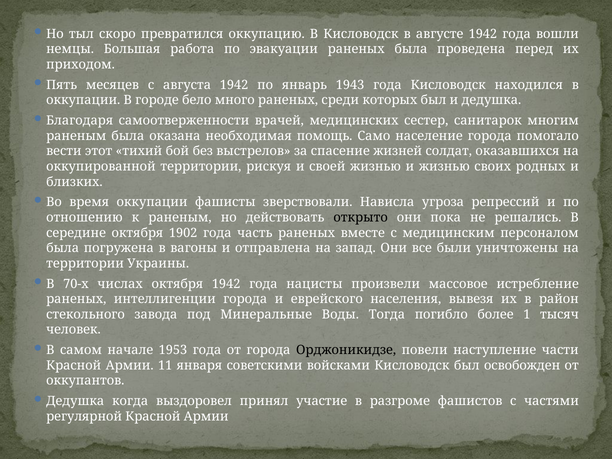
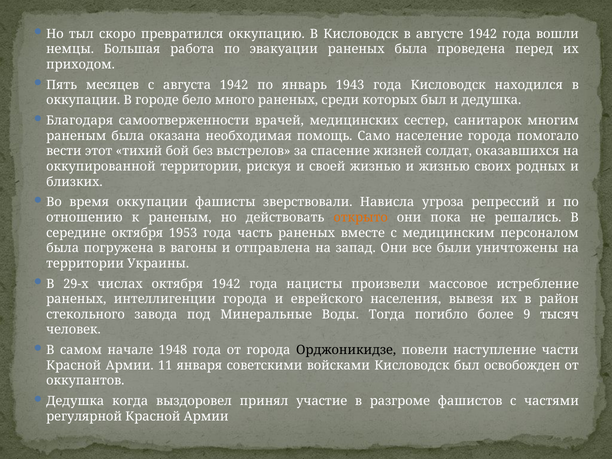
открыто colour: black -> orange
1902: 1902 -> 1953
70-х: 70-х -> 29-х
1: 1 -> 9
1953: 1953 -> 1948
